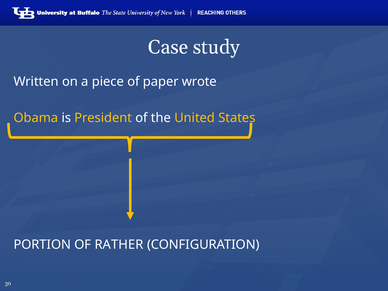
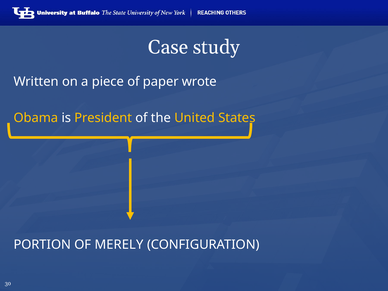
RATHER: RATHER -> MERELY
